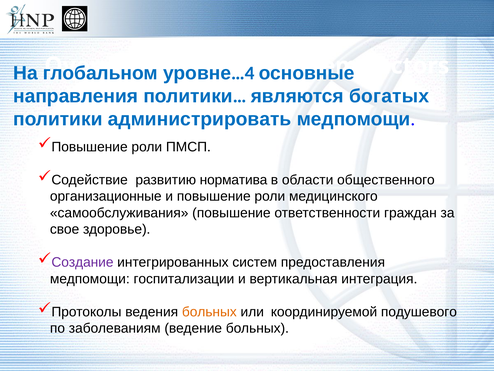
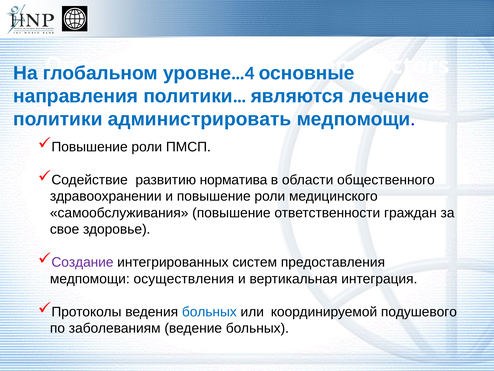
богатых: богатых -> лечение
организационные: организационные -> здравоохранении
госпитализации: госпитализации -> осуществления
больных at (209, 311) colour: orange -> blue
